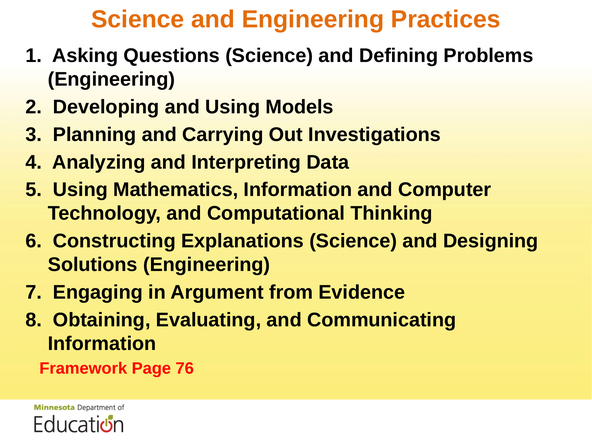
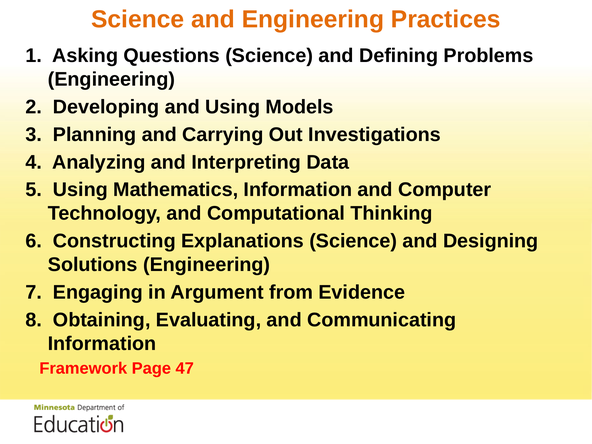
76: 76 -> 47
